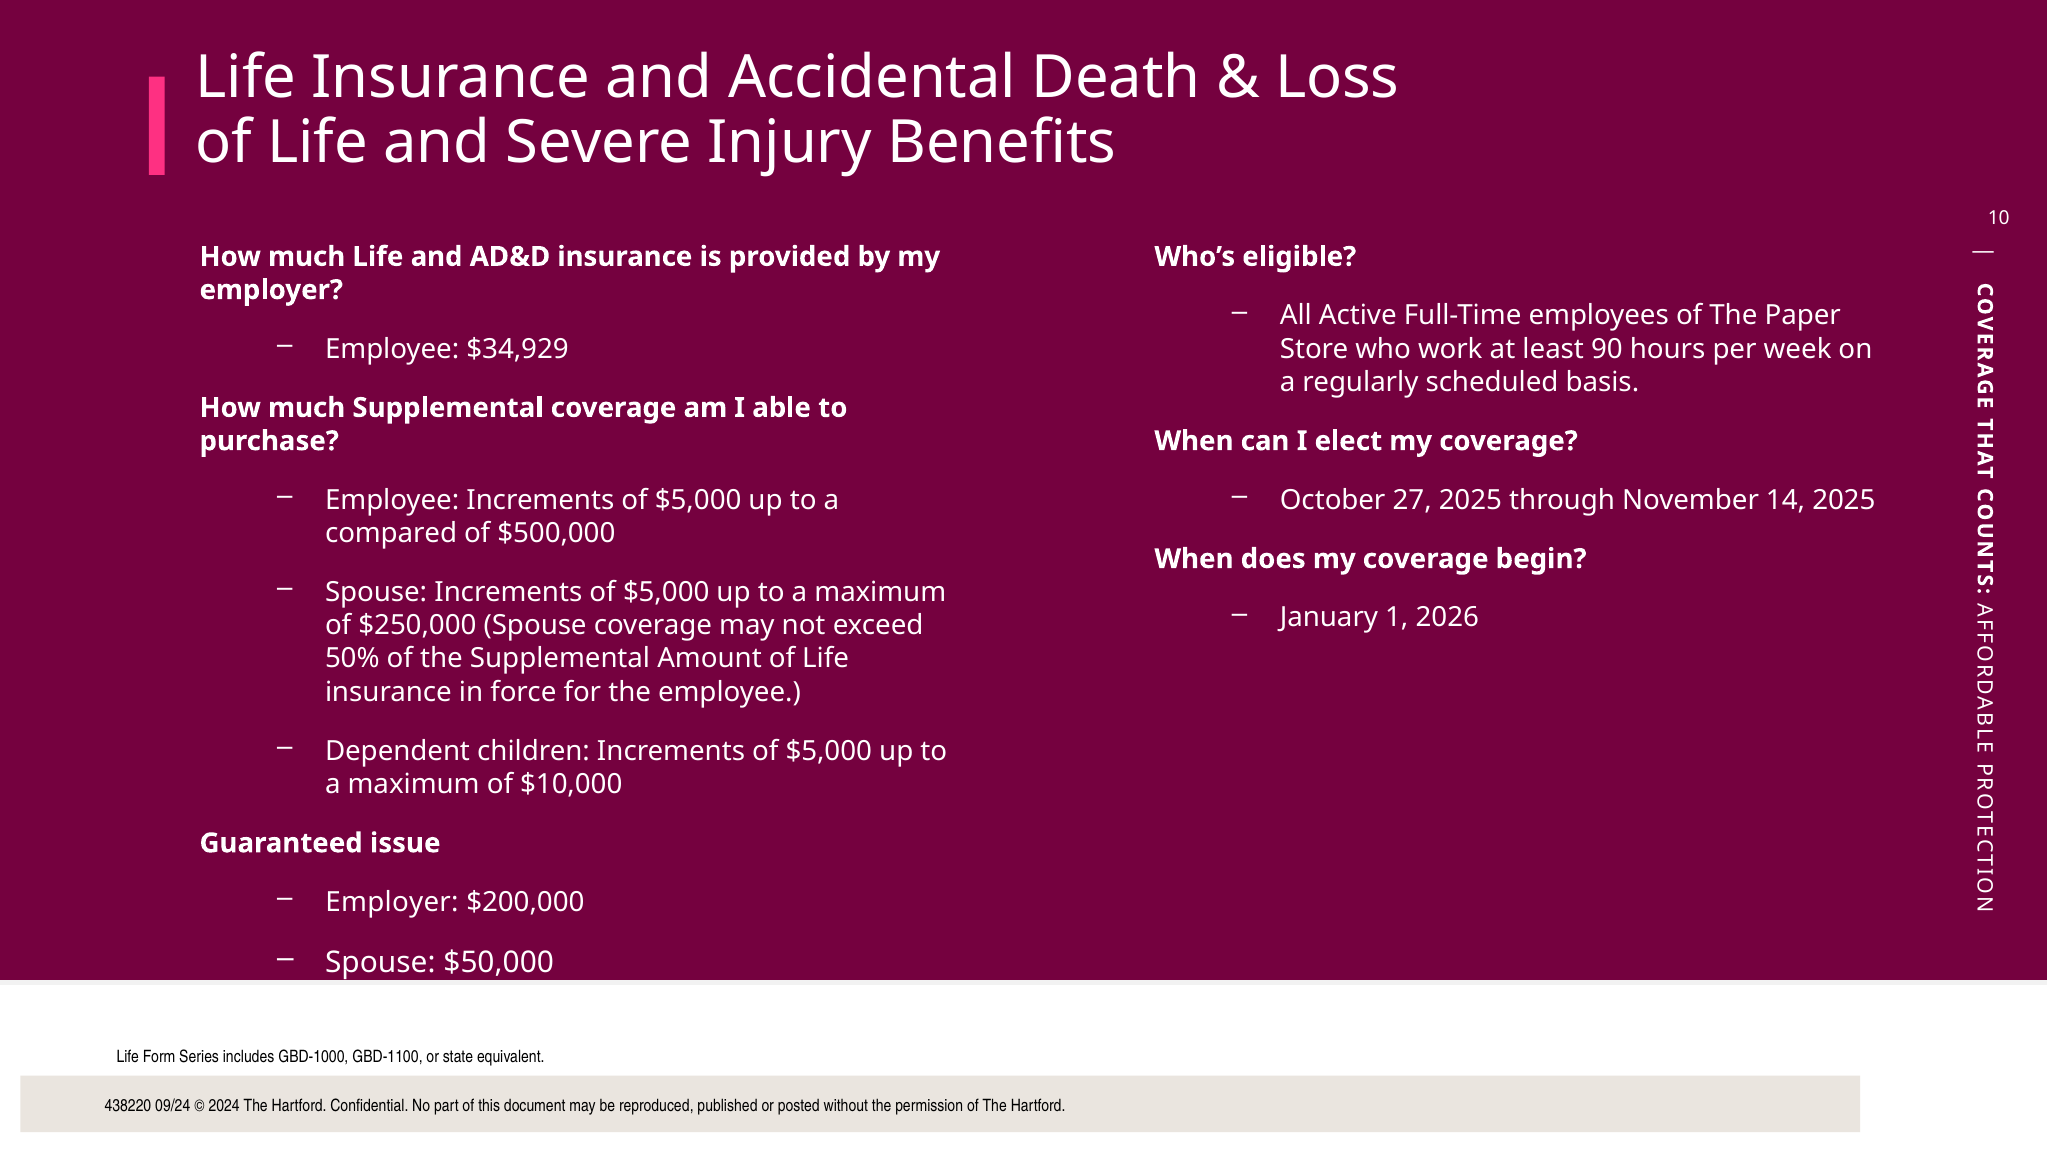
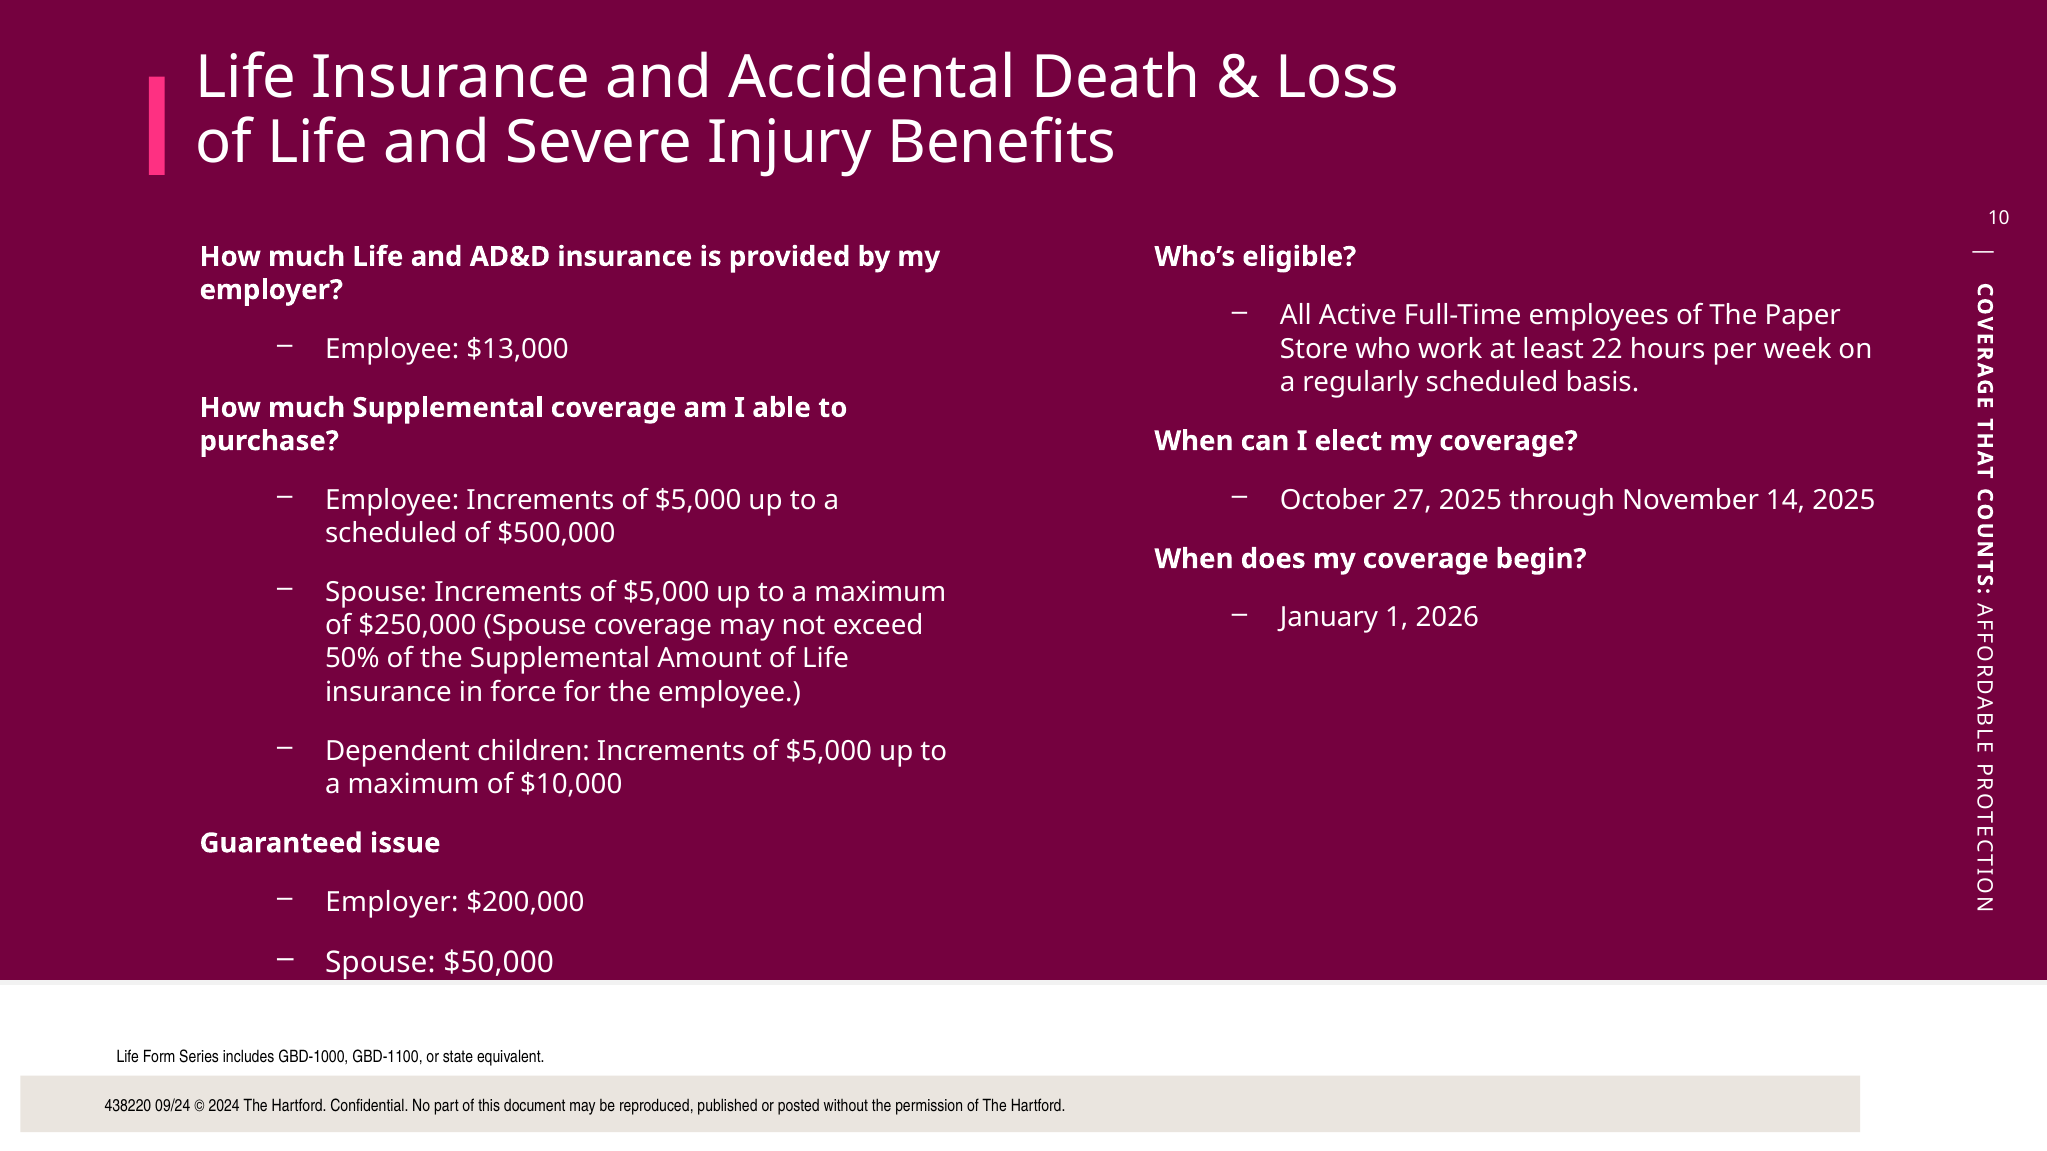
$34,929: $34,929 -> $13,000
90: 90 -> 22
compared at (391, 533): compared -> scheduled
